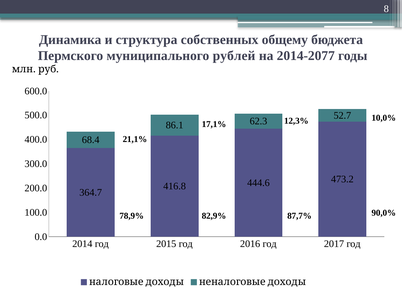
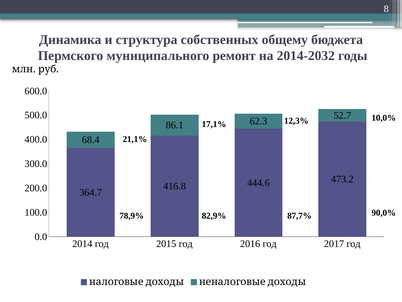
рублей: рублей -> ремонт
2014-2077: 2014-2077 -> 2014-2032
